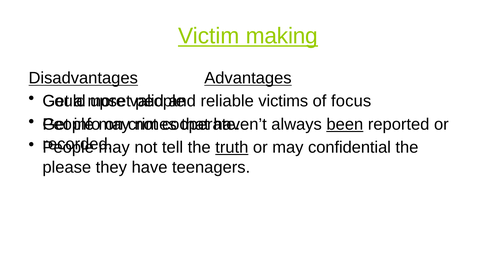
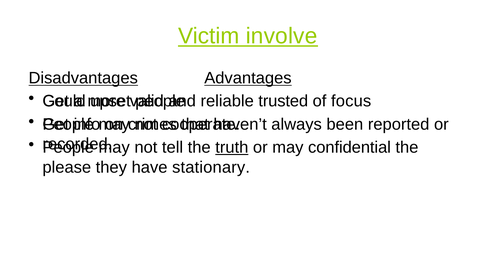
making: making -> involve
victims: victims -> trusted
been underline: present -> none
teenagers: teenagers -> stationary
